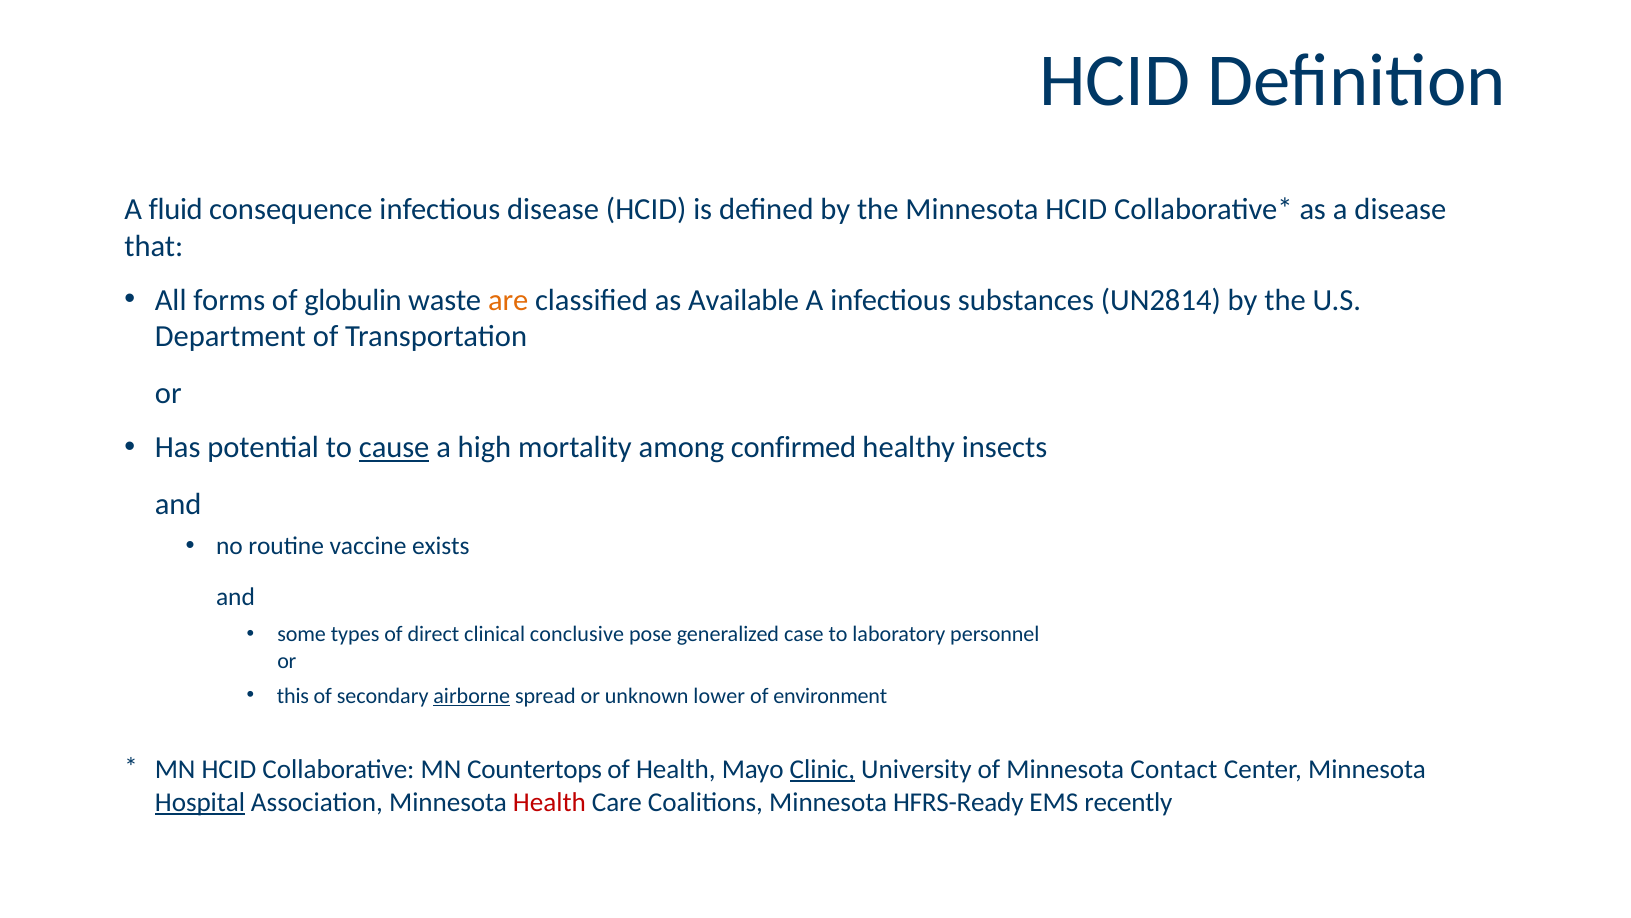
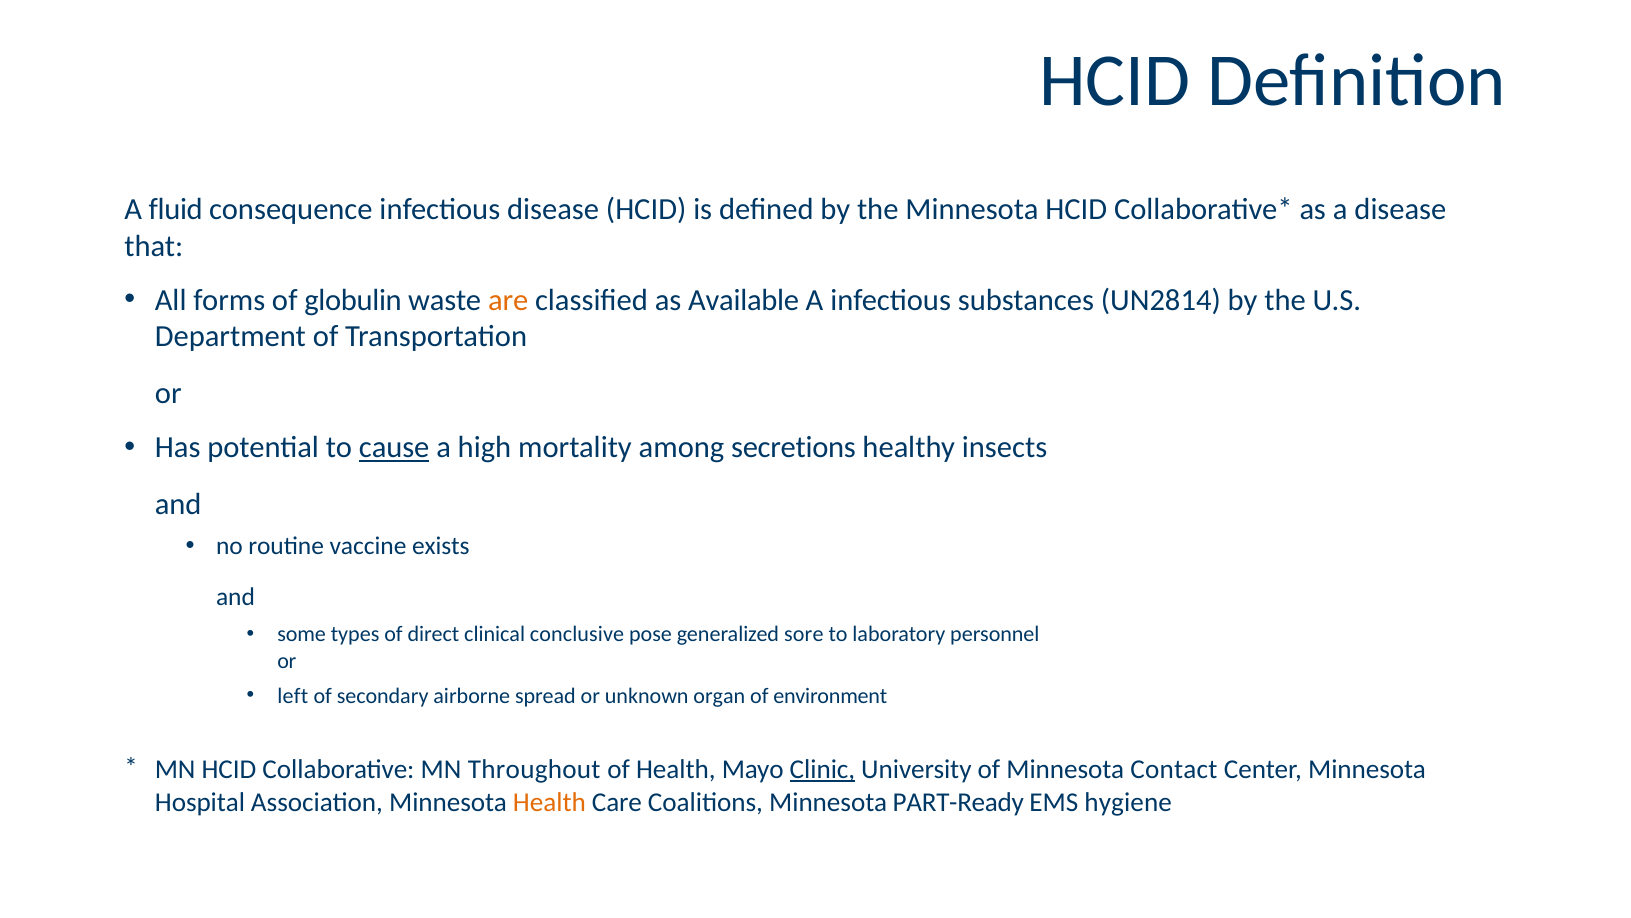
confirmed: confirmed -> secretions
case: case -> sore
this: this -> left
airborne underline: present -> none
lower: lower -> organ
Countertops: Countertops -> Throughout
Hospital underline: present -> none
Health at (549, 802) colour: red -> orange
HFRS-Ready: HFRS-Ready -> PART-Ready
recently: recently -> hygiene
